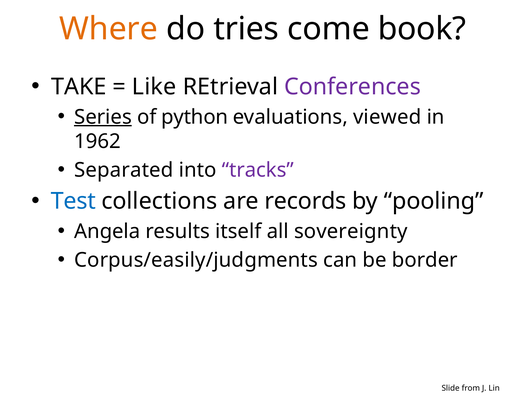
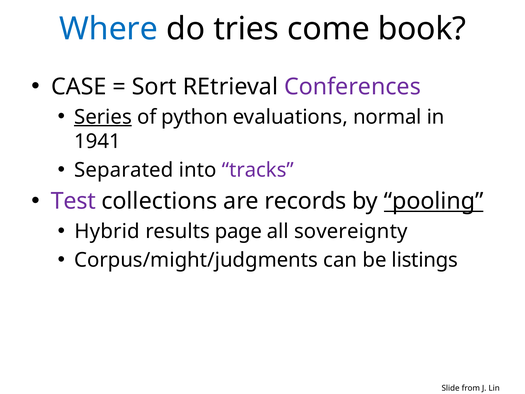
Where colour: orange -> blue
TAKE: TAKE -> CASE
Like: Like -> Sort
viewed: viewed -> normal
1962: 1962 -> 1941
Test colour: blue -> purple
pooling underline: none -> present
Angela: Angela -> Hybrid
itself: itself -> page
Corpus/easily/judgments: Corpus/easily/judgments -> Corpus/might/judgments
border: border -> listings
